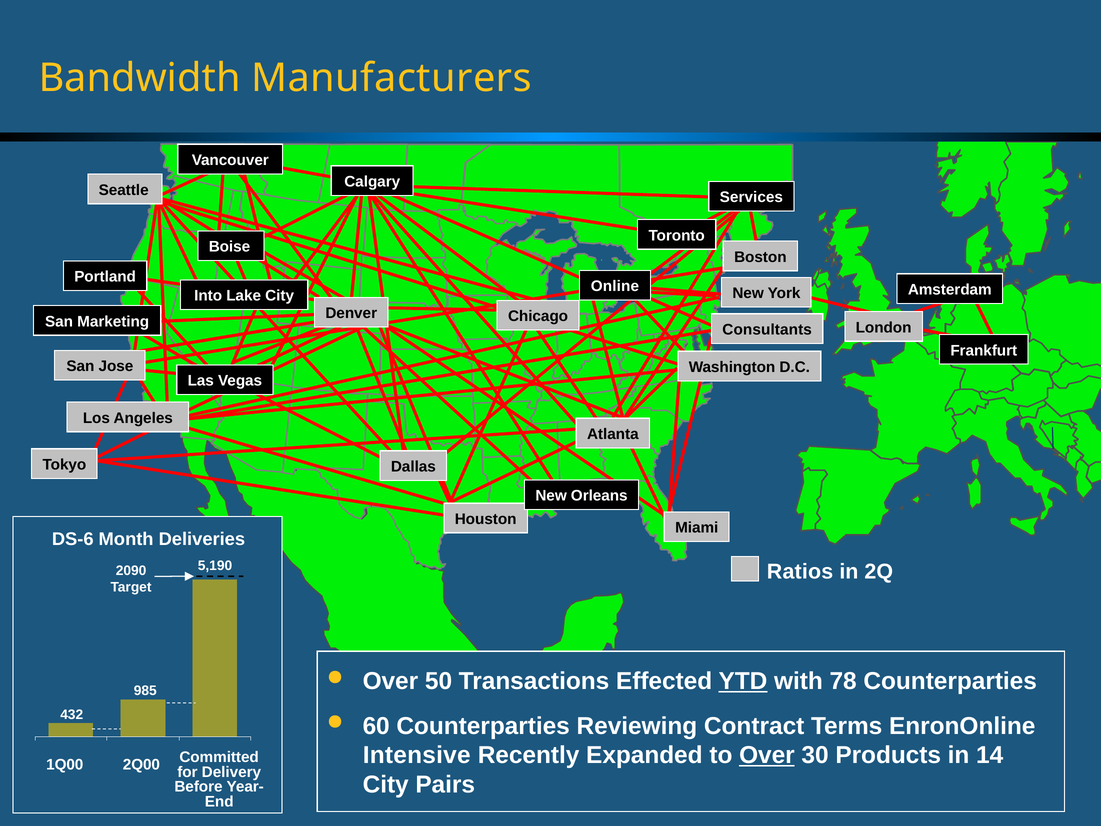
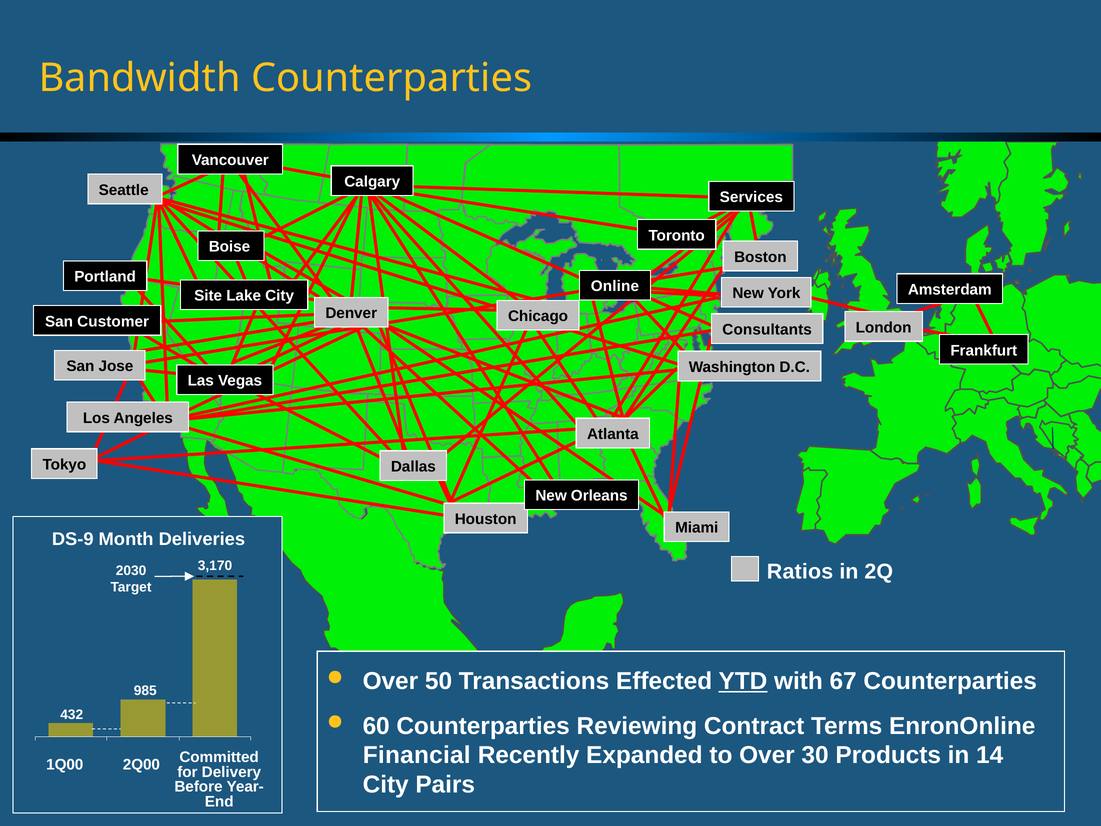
Bandwidth Manufacturers: Manufacturers -> Counterparties
Into: Into -> Site
Marketing: Marketing -> Customer
DS-6: DS-6 -> DS-9
5,190: 5,190 -> 3,170
2090: 2090 -> 2030
78: 78 -> 67
Intensive: Intensive -> Financial
Over at (767, 755) underline: present -> none
